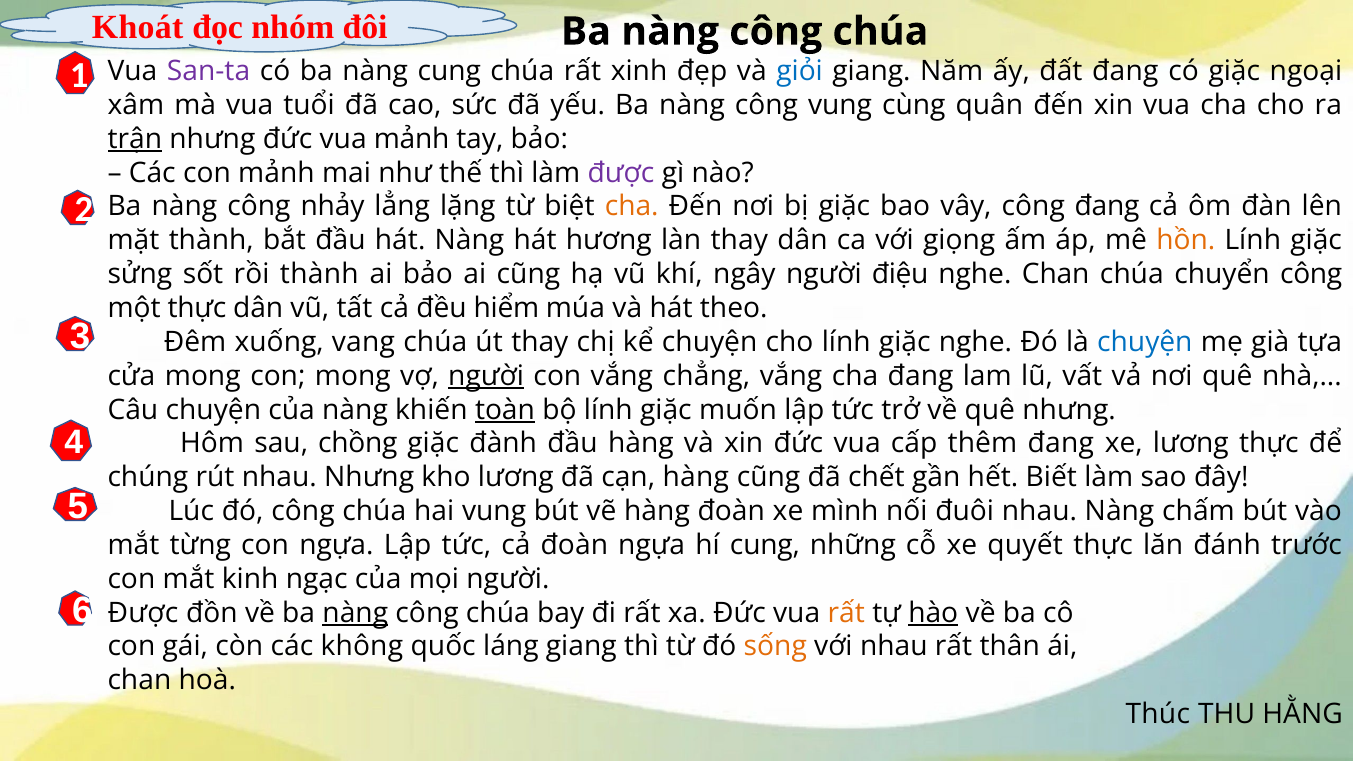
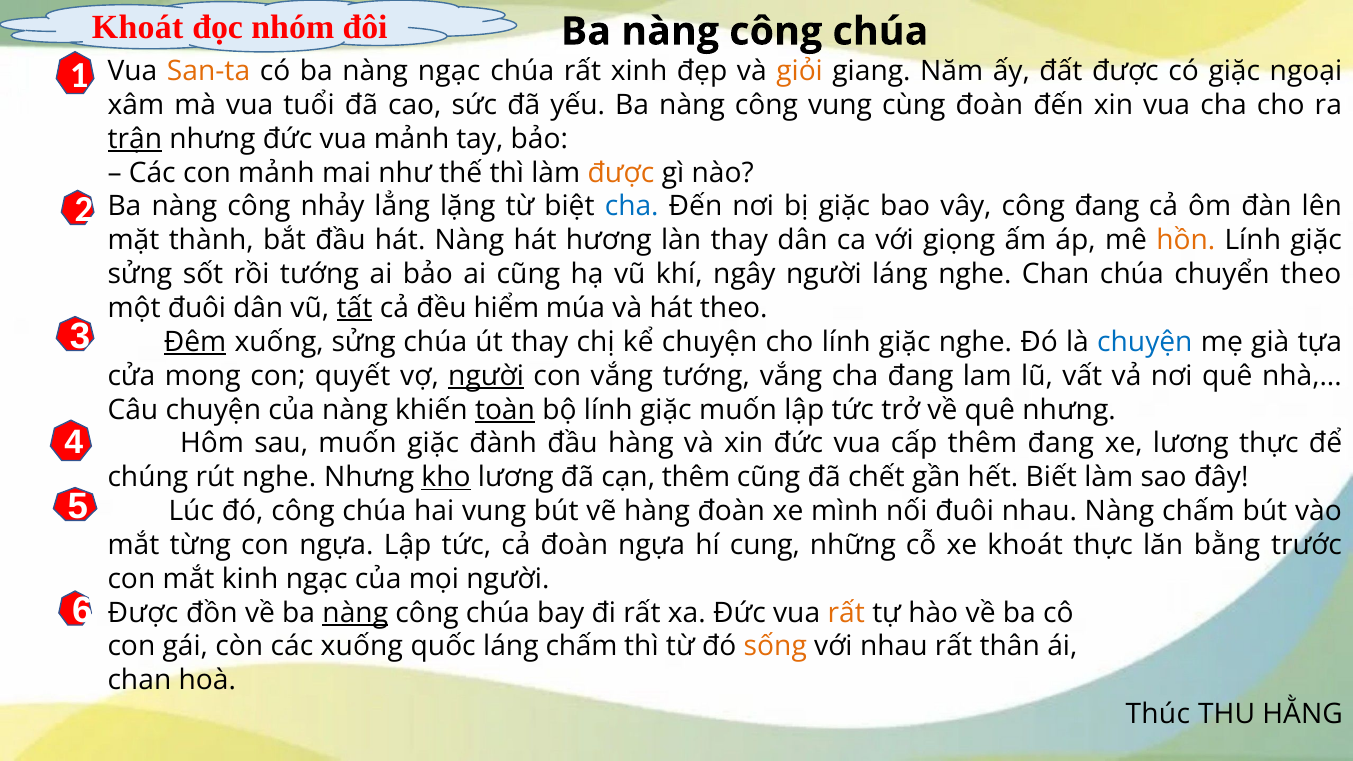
San-ta colour: purple -> orange
nàng cung: cung -> ngạc
giỏi colour: blue -> orange
đất đang: đang -> được
cùng quân: quân -> đoàn
được at (621, 173) colour: purple -> orange
cha at (632, 207) colour: orange -> blue
rồi thành: thành -> tướng
người điệu: điệu -> láng
chuyển công: công -> theo
một thực: thực -> đuôi
tất underline: none -> present
Đêm underline: none -> present
xuống vang: vang -> sửng
con mong: mong -> quyết
vắng chẳng: chẳng -> tướng
sau chồng: chồng -> muốn
rút nhau: nhau -> nghe
kho underline: none -> present
cạn hàng: hàng -> thêm
xe quyết: quyết -> khoát
đánh: đánh -> bằng
hào underline: present -> none
các không: không -> xuống
láng giang: giang -> chấm
